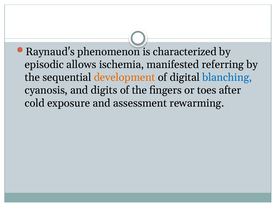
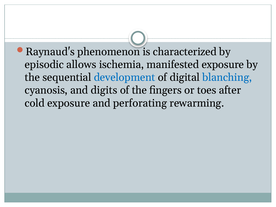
manifested referring: referring -> exposure
development colour: orange -> blue
assessment: assessment -> perforating
